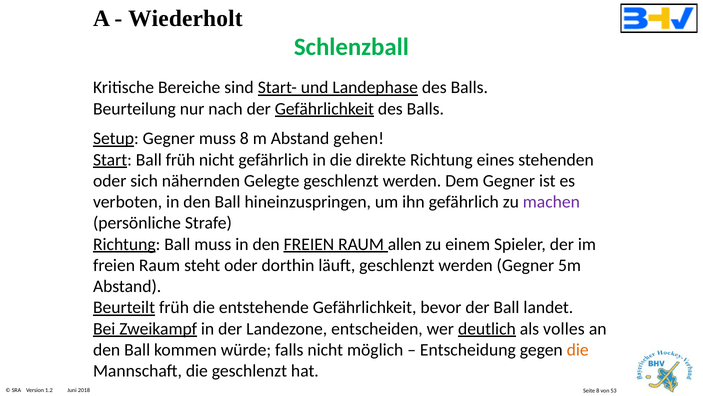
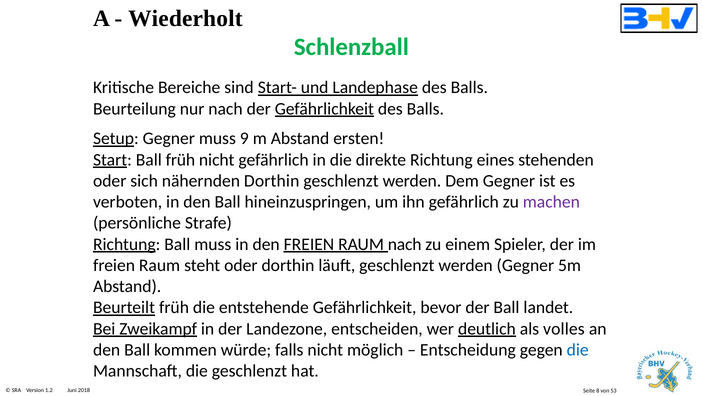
muss 8: 8 -> 9
gehen: gehen -> ersten
nähernden Gelegte: Gelegte -> Dorthin
RAUM allen: allen -> nach
die at (578, 349) colour: orange -> blue
